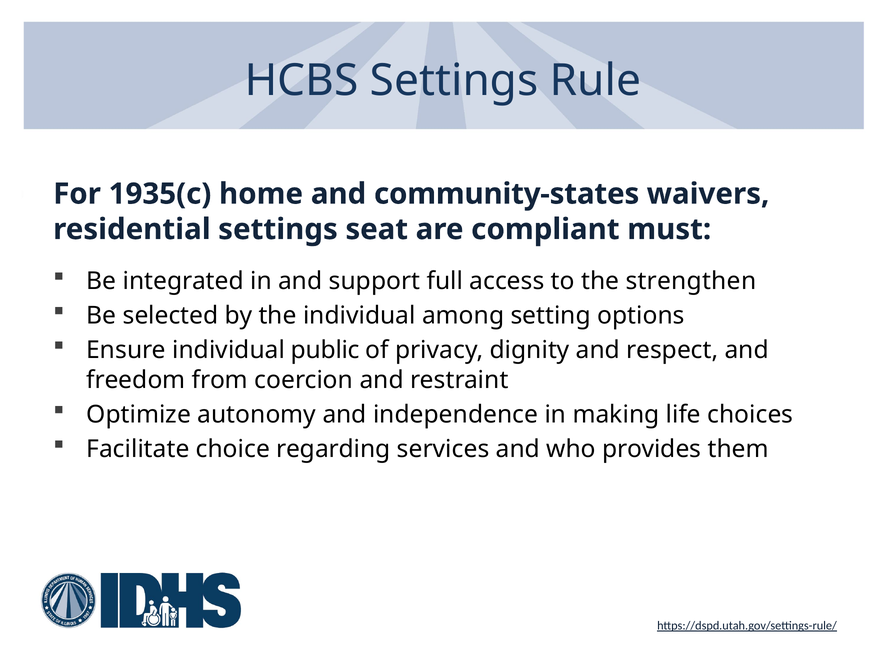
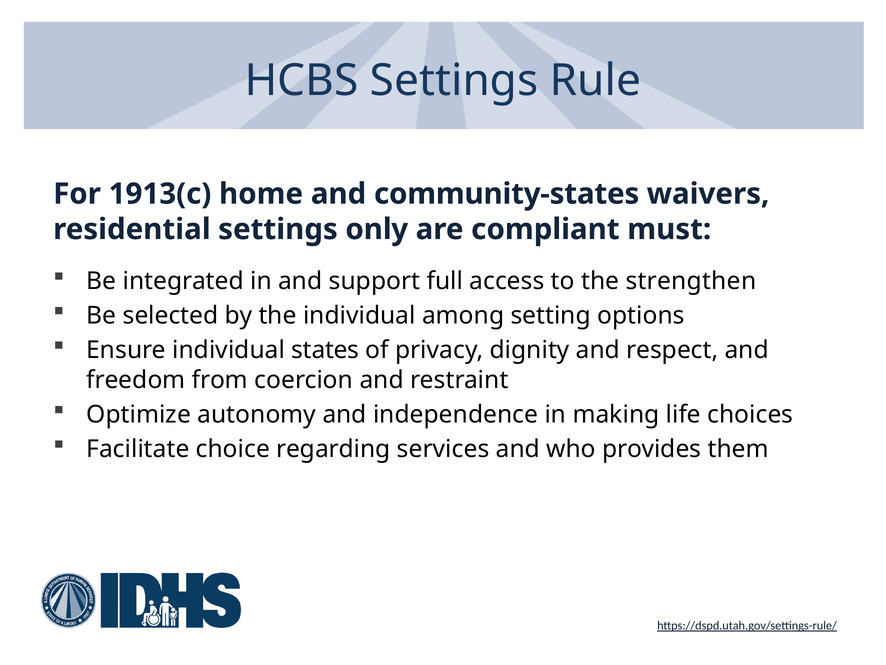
1935(c: 1935(c -> 1913(c
seat: seat -> only
public: public -> states
